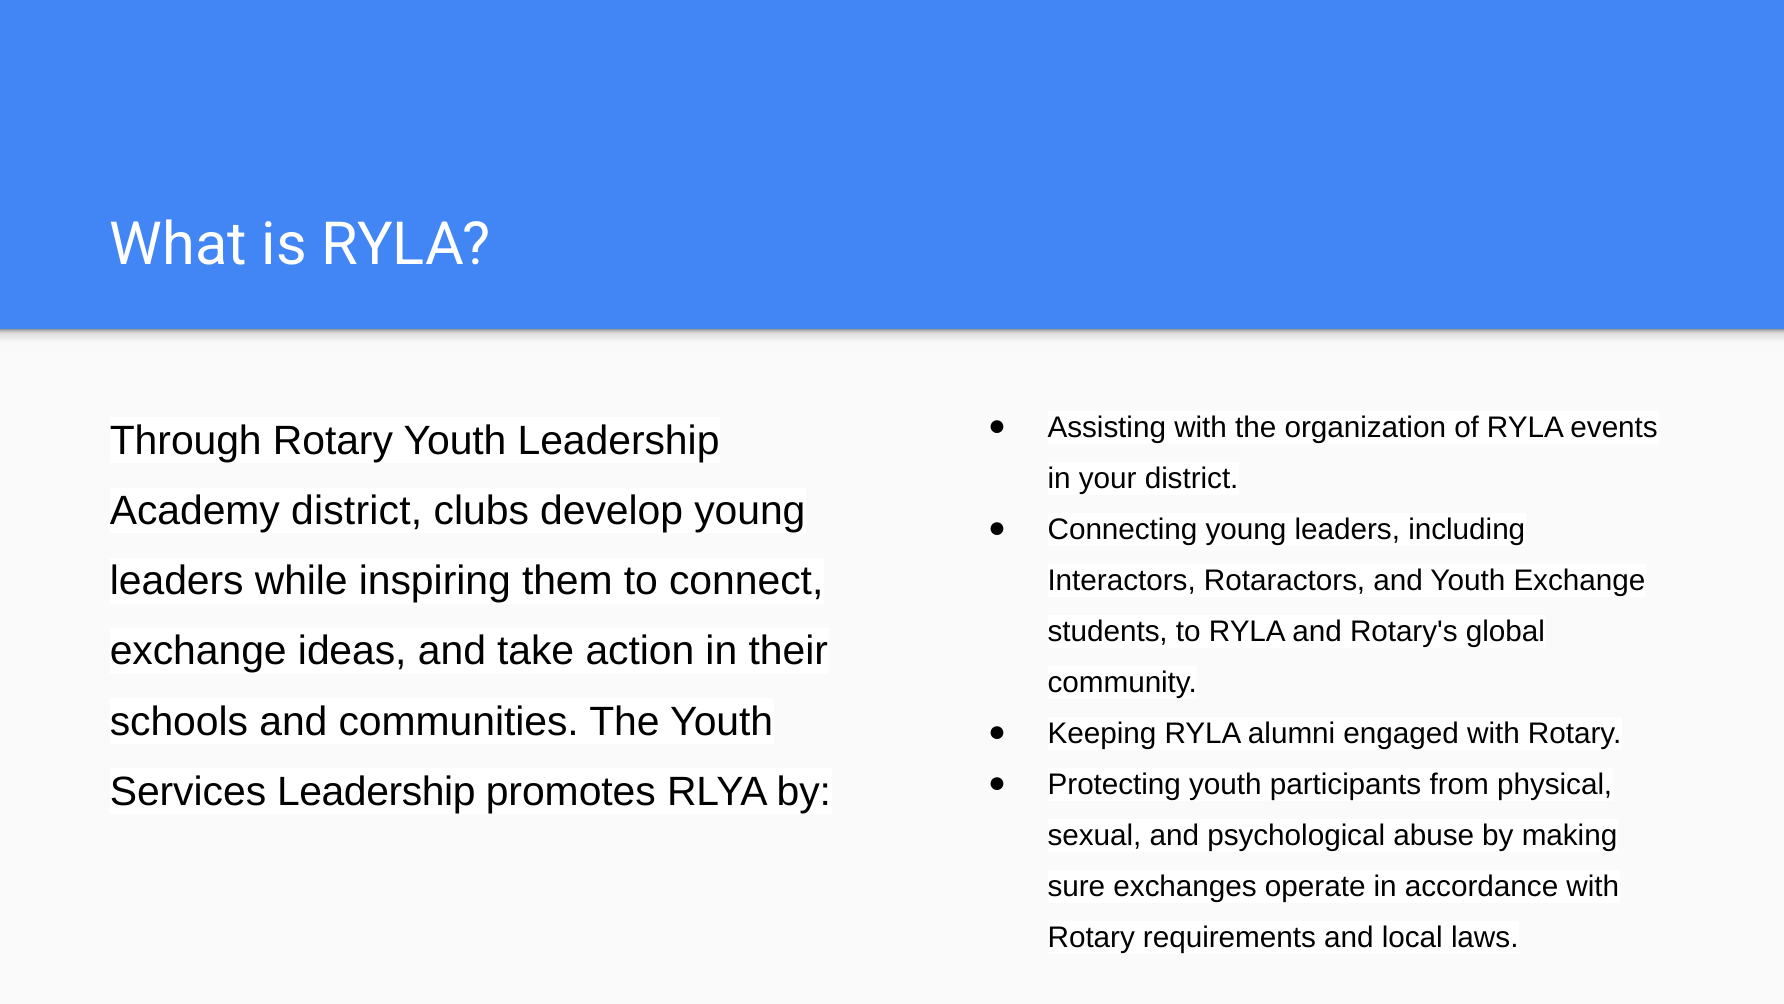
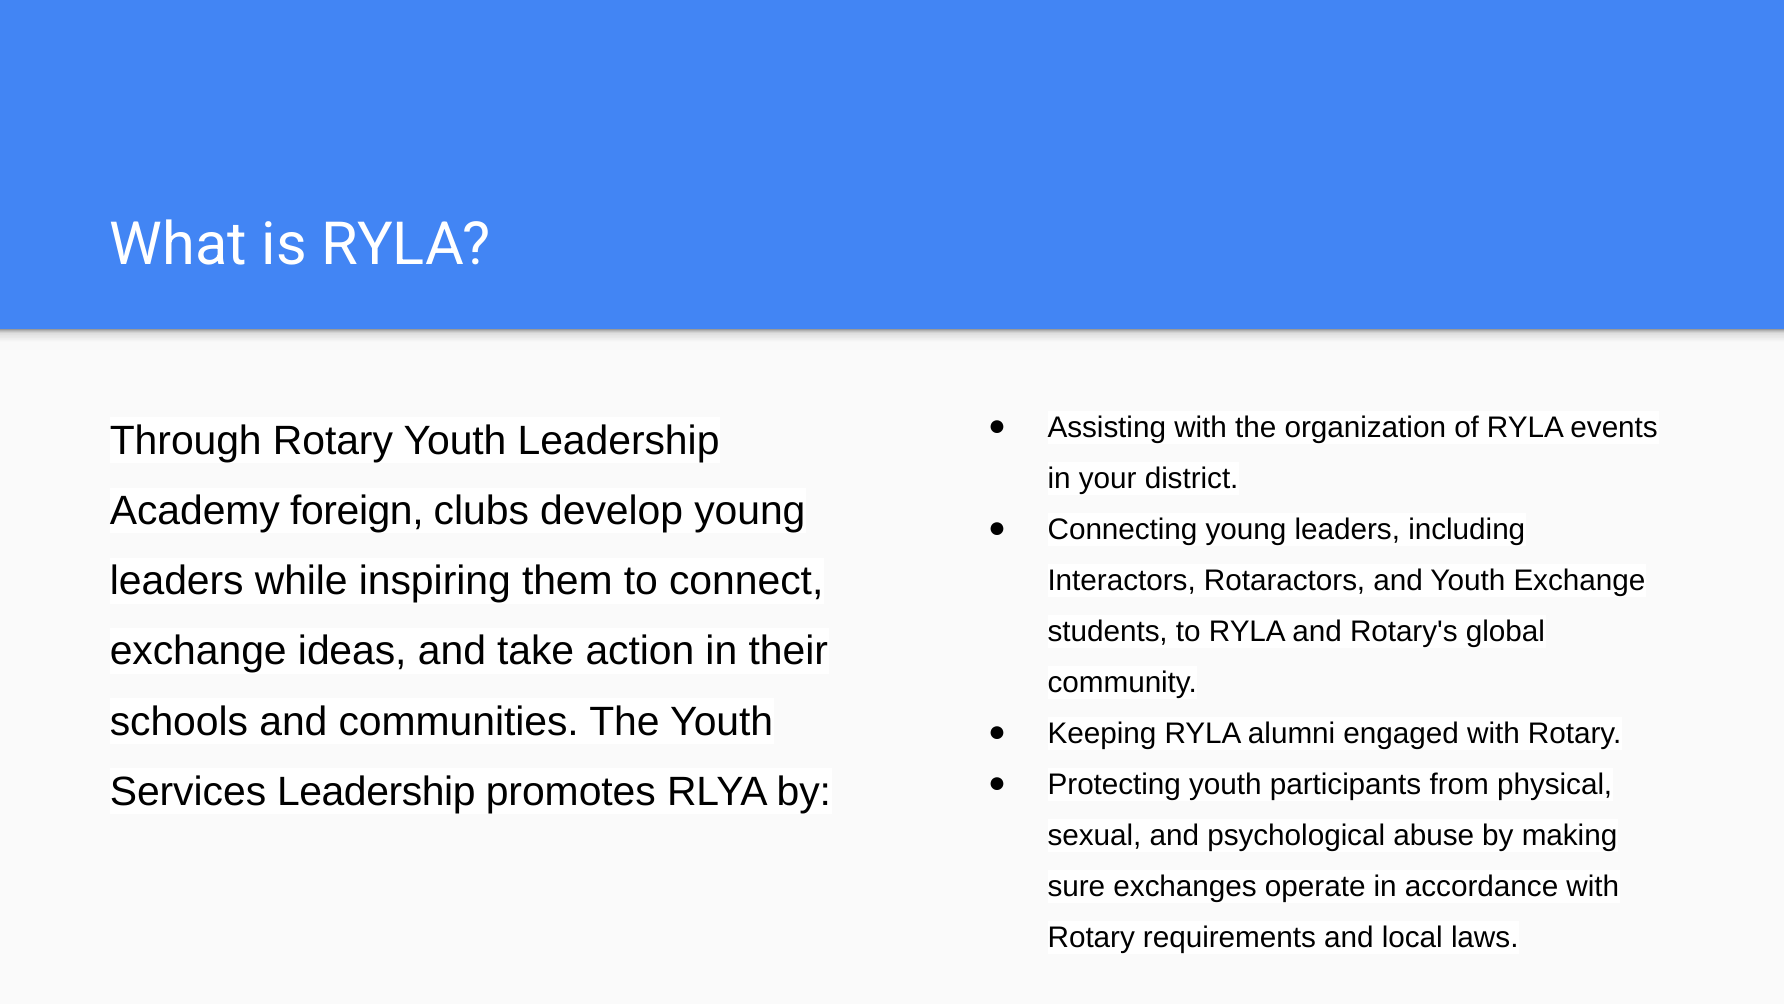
Academy district: district -> foreign
